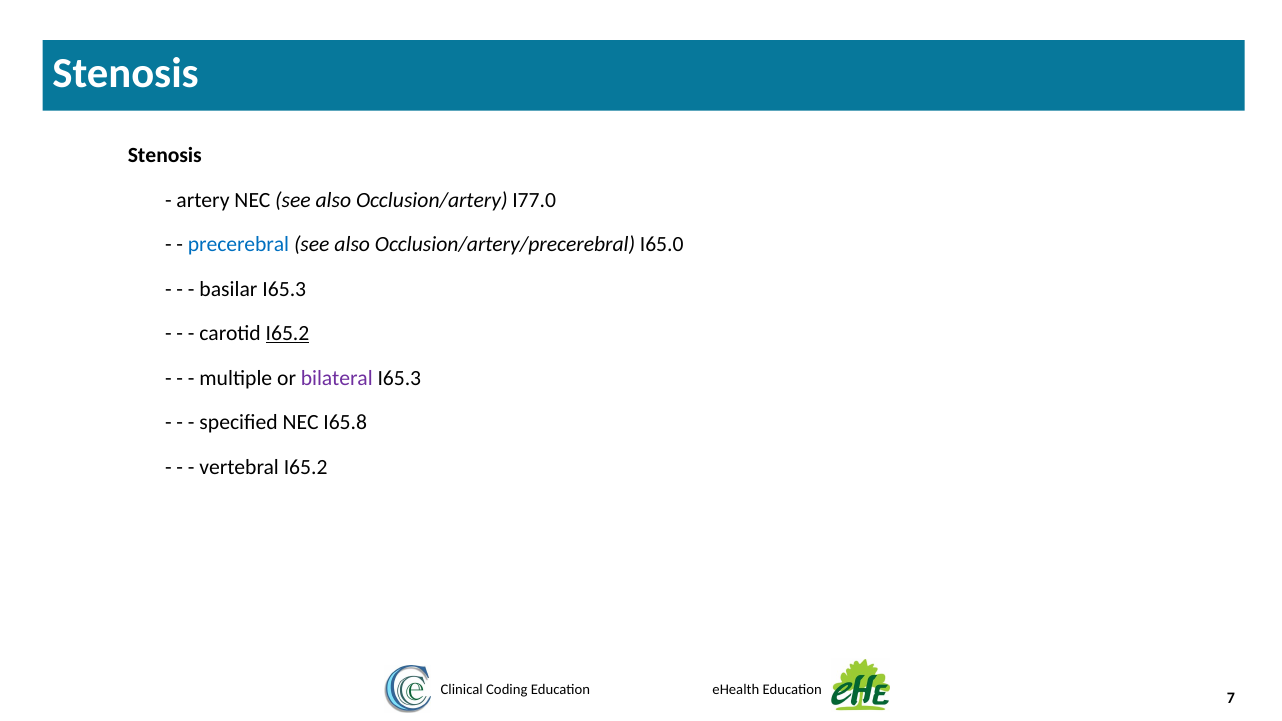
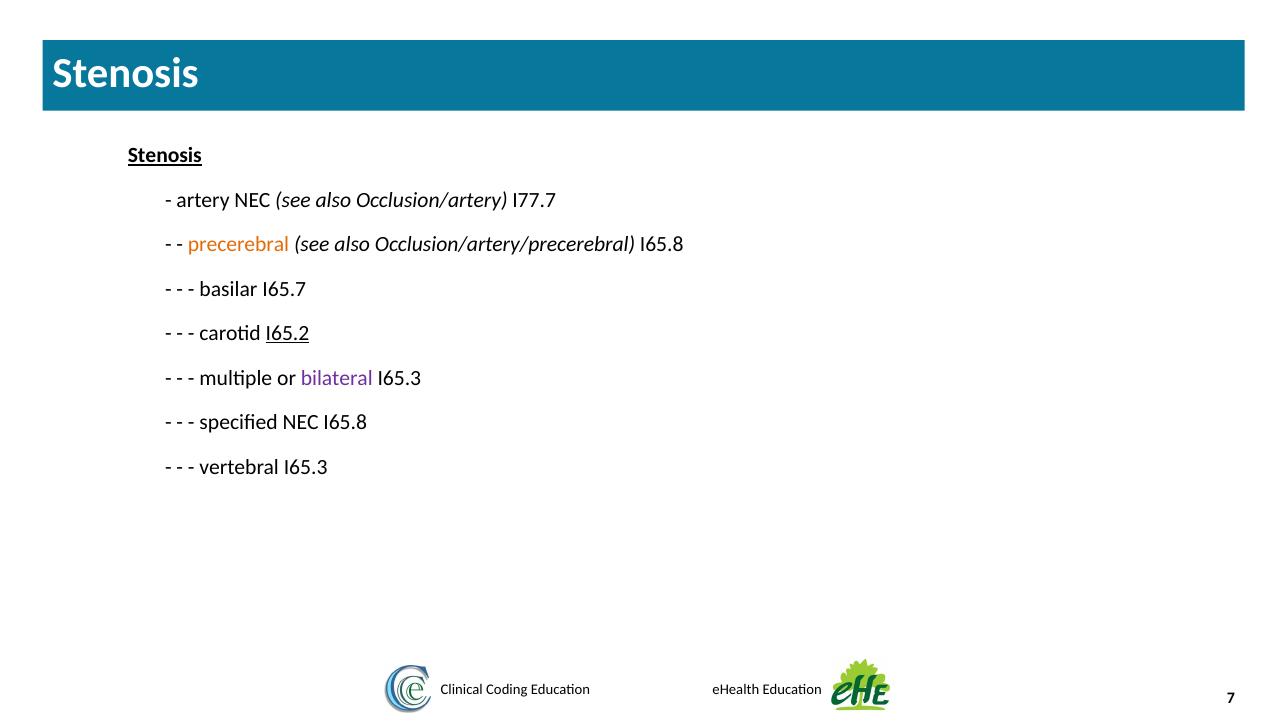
Stenosis at (165, 156) underline: none -> present
I77.0: I77.0 -> I77.7
precerebral colour: blue -> orange
Occlusion/artery/precerebral I65.0: I65.0 -> I65.8
basilar I65.3: I65.3 -> I65.7
vertebral I65.2: I65.2 -> I65.3
